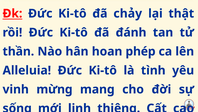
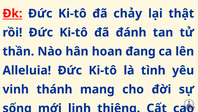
phép: phép -> đang
mừng: mừng -> thánh
